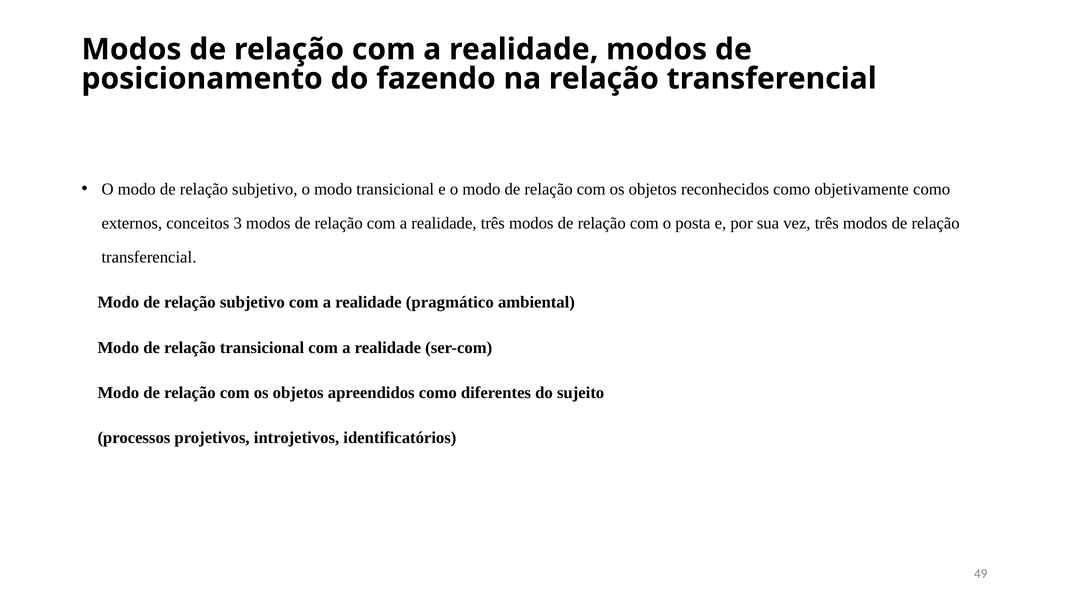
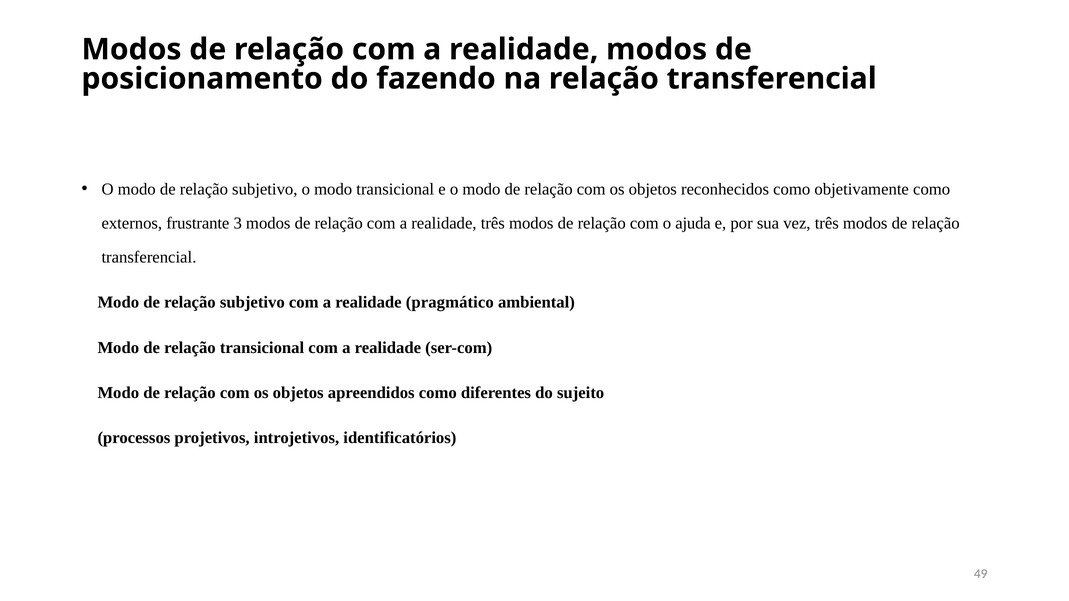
conceitos: conceitos -> frustrante
posta: posta -> ajuda
